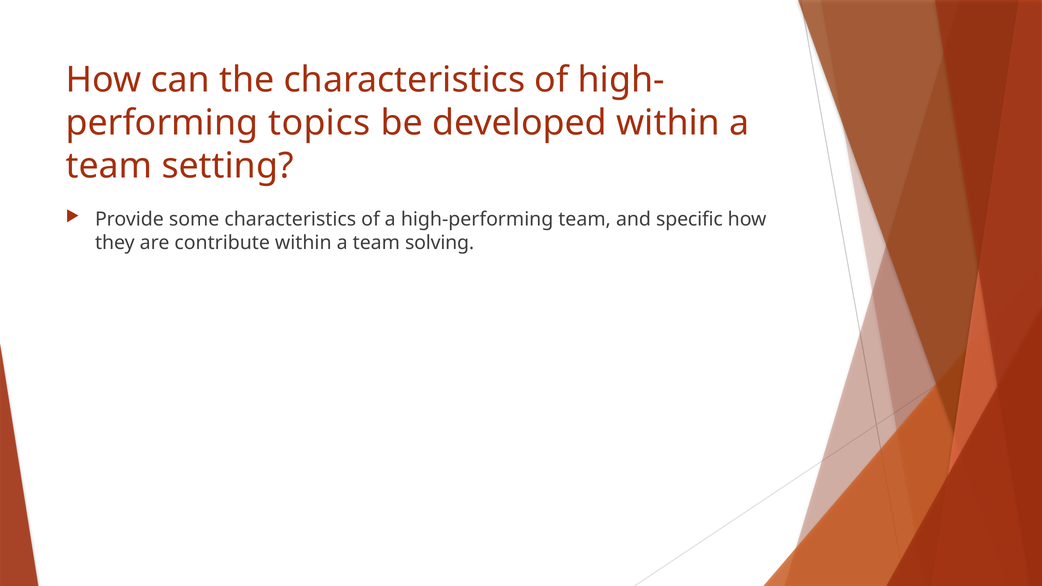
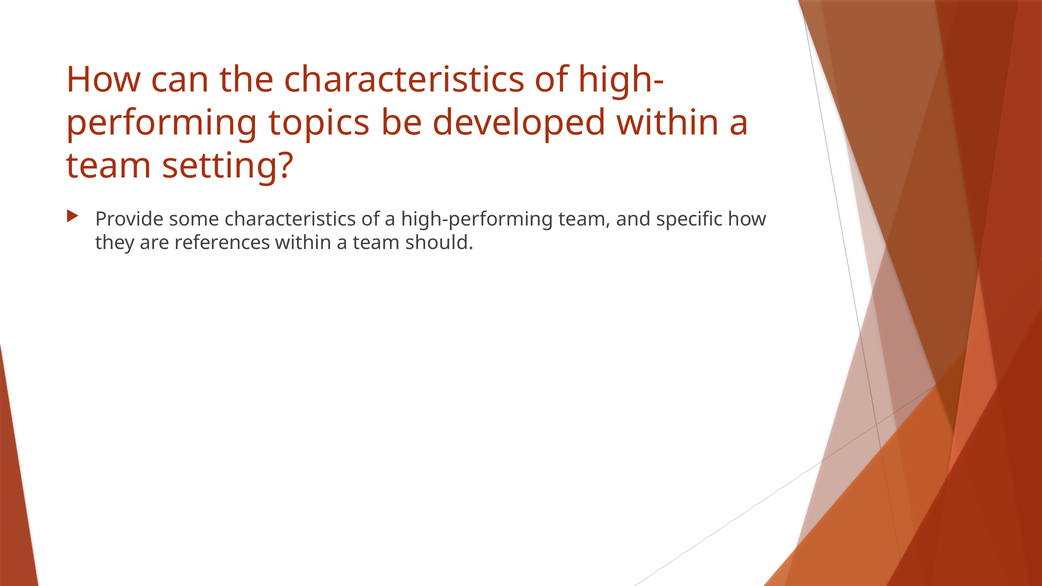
contribute: contribute -> references
solving: solving -> should
